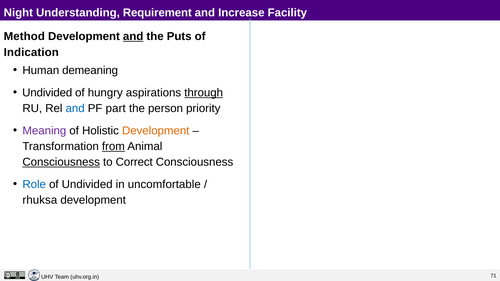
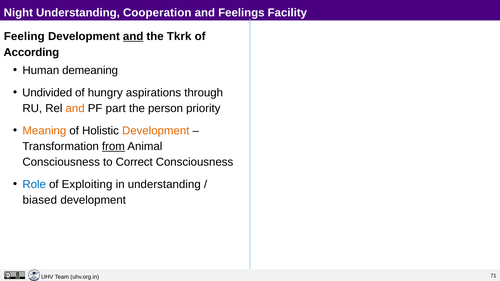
Requirement: Requirement -> Cooperation
Increase: Increase -> Feelings
Method: Method -> Feeling
Puts: Puts -> Tkrk
Indication: Indication -> According
through underline: present -> none
and at (75, 108) colour: blue -> orange
Meaning colour: purple -> orange
Consciousness at (61, 162) underline: present -> none
of Undivided: Undivided -> Exploiting
in uncomfortable: uncomfortable -> understanding
rhuksa: rhuksa -> biased
